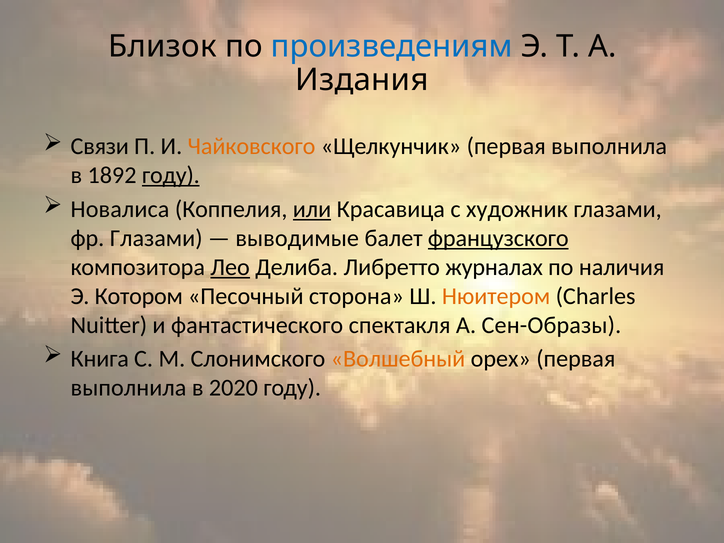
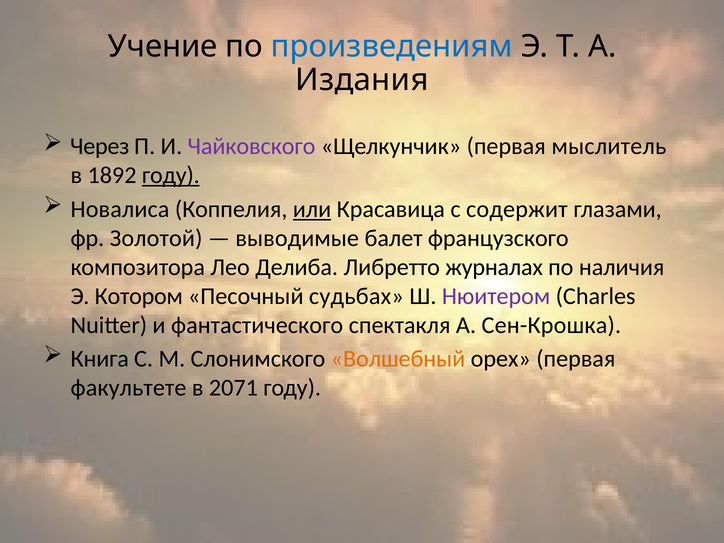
Близок: Близок -> Учение
Связи: Связи -> Через
Чайковского colour: orange -> purple
Щелкунчик первая выполнила: выполнила -> мыслитель
художник: художник -> содержит
фр Глазами: Глазами -> Золотой
французского underline: present -> none
Лео underline: present -> none
сторона: сторона -> судьбах
Нюитером colour: orange -> purple
Сен-Образы: Сен-Образы -> Сен-Крошка
выполнила at (129, 388): выполнила -> факультете
2020: 2020 -> 2071
